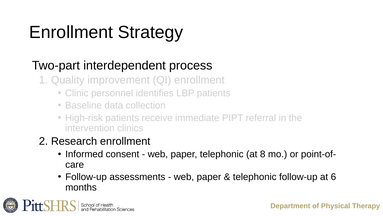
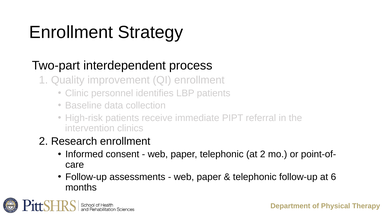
at 8: 8 -> 2
